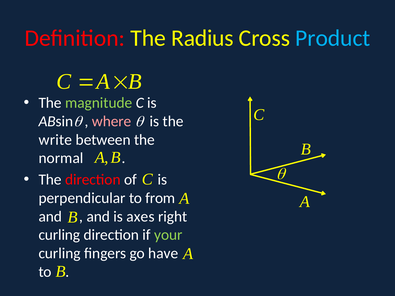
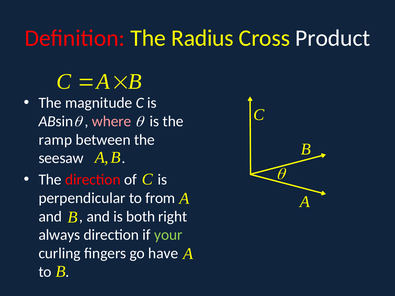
Product colour: light blue -> white
magnitude colour: light green -> white
write: write -> ramp
normal: normal -> seesaw
axes: axes -> both
curling at (59, 235): curling -> always
